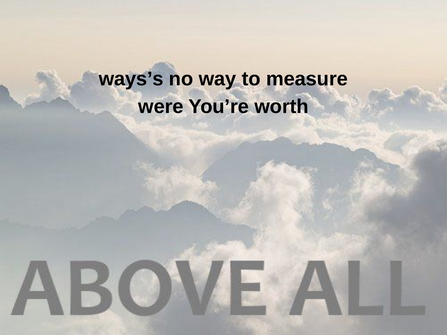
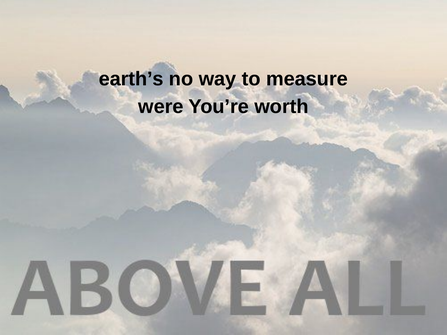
ways’s: ways’s -> earth’s
